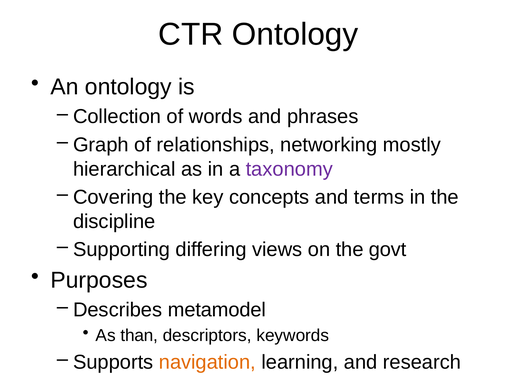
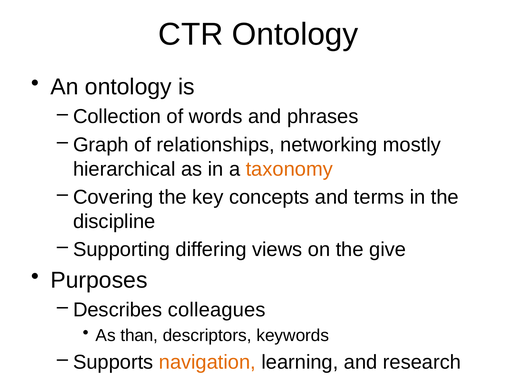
taxonomy colour: purple -> orange
govt: govt -> give
metamodel: metamodel -> colleagues
